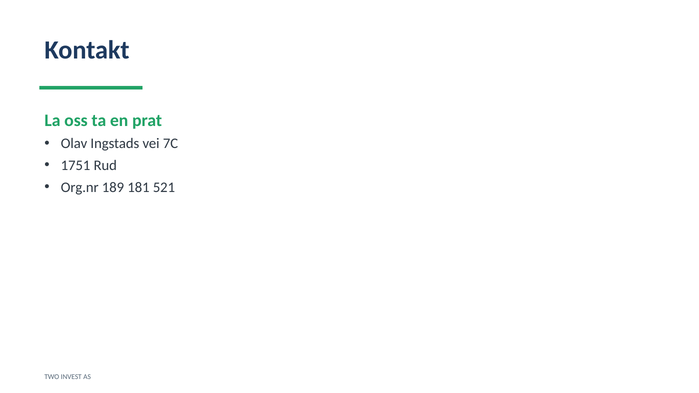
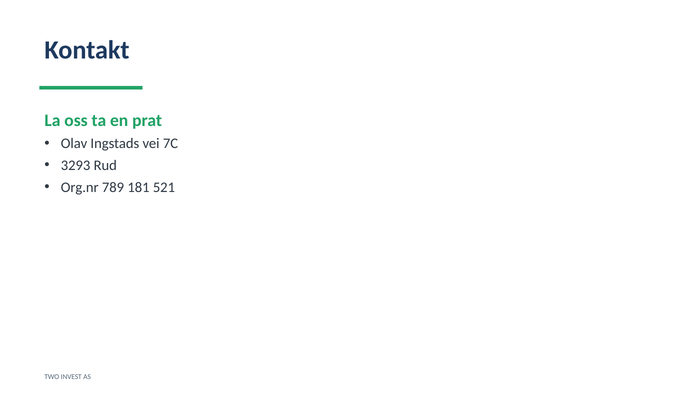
1751: 1751 -> 3293
189: 189 -> 789
